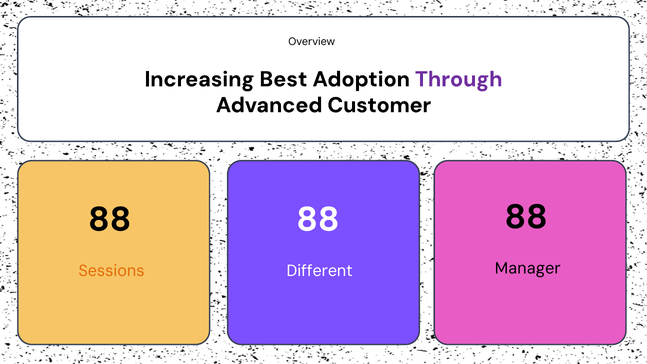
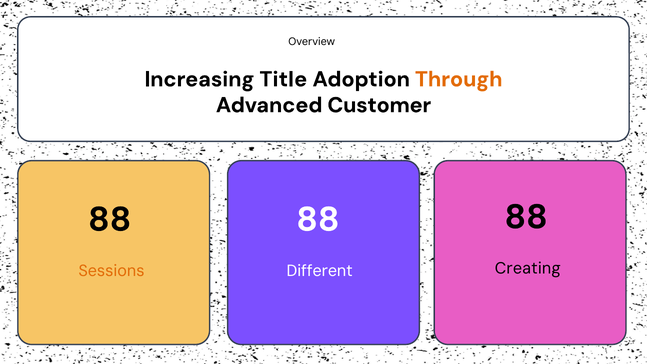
Best: Best -> Title
Through colour: purple -> orange
Manager: Manager -> Creating
